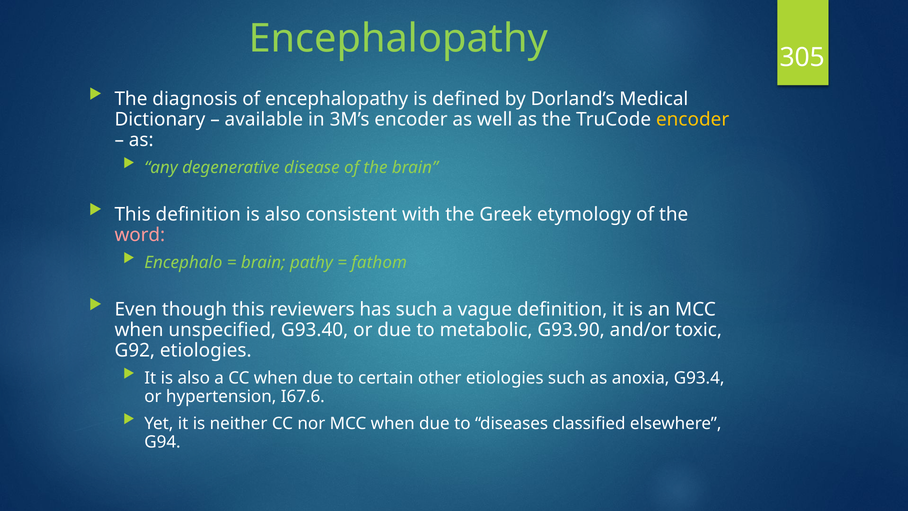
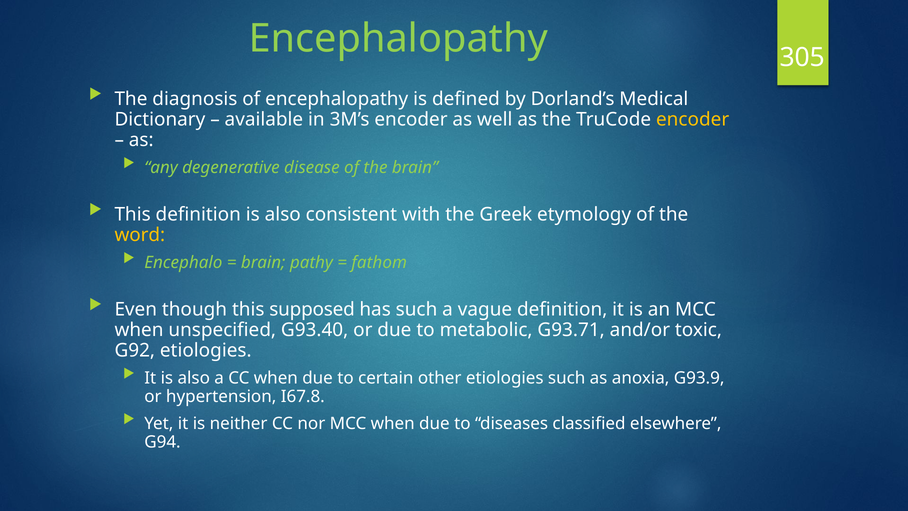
word colour: pink -> yellow
reviewers: reviewers -> supposed
G93.90: G93.90 -> G93.71
G93.4: G93.4 -> G93.9
I67.6: I67.6 -> I67.8
